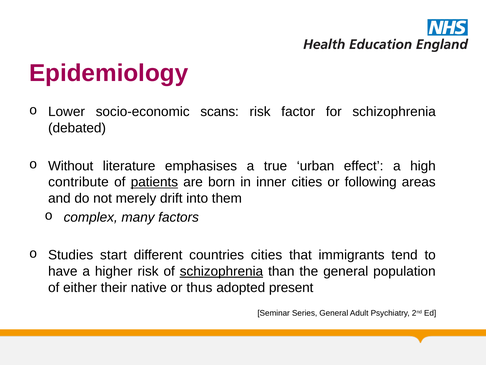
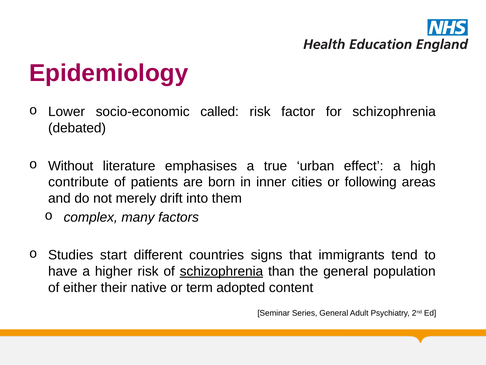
scans: scans -> called
patients underline: present -> none
countries cities: cities -> signs
thus: thus -> term
present: present -> content
